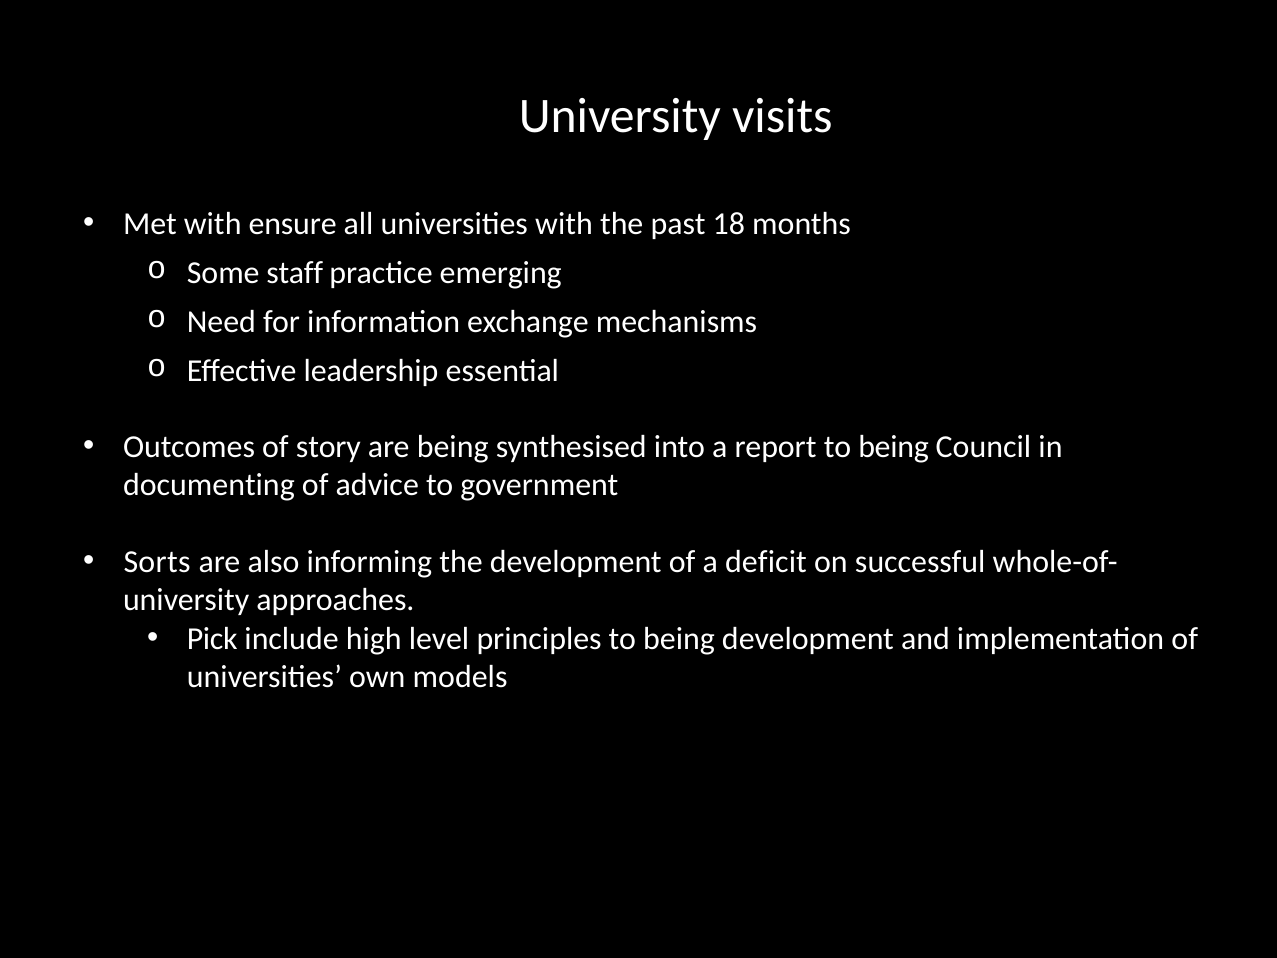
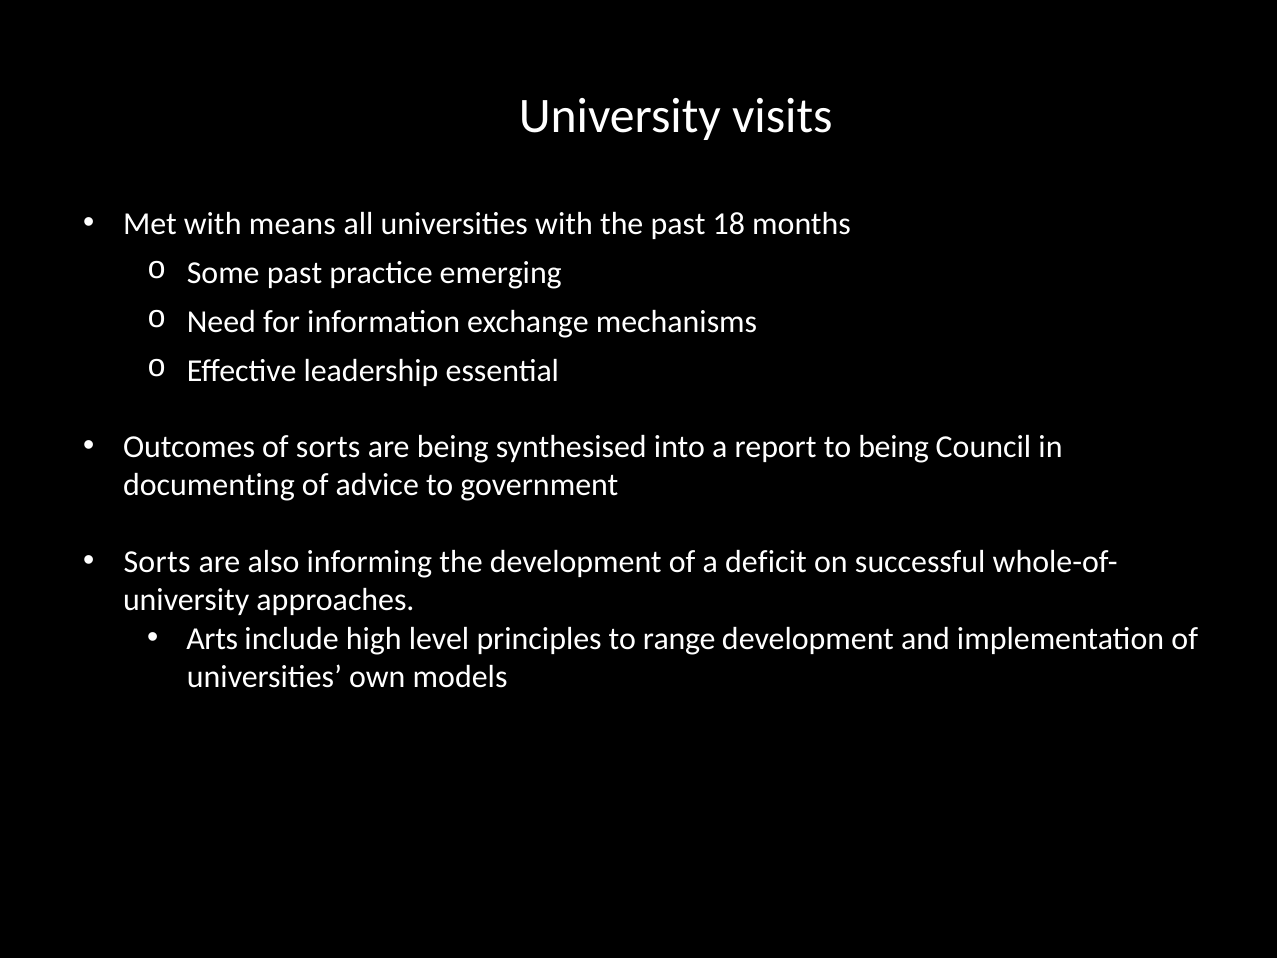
ensure: ensure -> means
Some staff: staff -> past
of story: story -> sorts
Pick: Pick -> Arts
principles to being: being -> range
